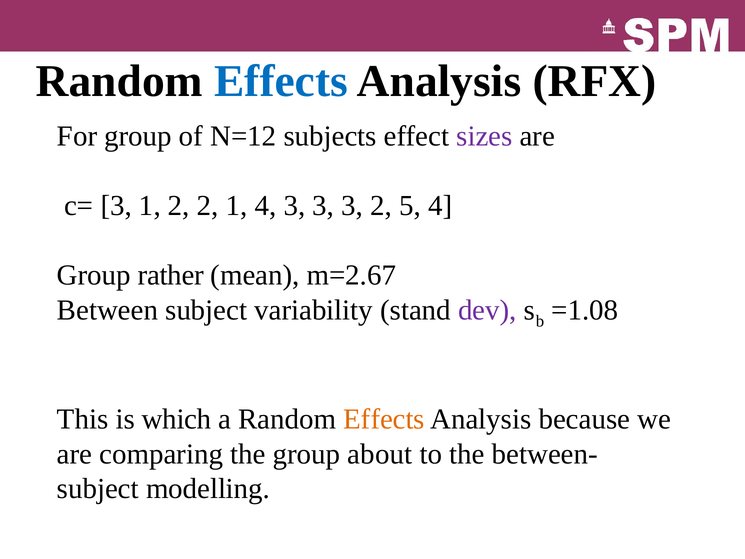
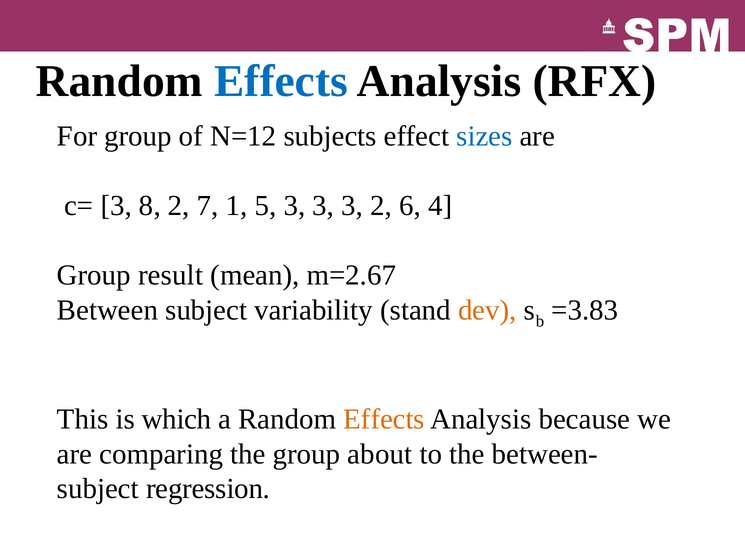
sizes colour: purple -> blue
3 1: 1 -> 8
2 2: 2 -> 7
1 4: 4 -> 5
5: 5 -> 6
rather: rather -> result
dev colour: purple -> orange
=1.08: =1.08 -> =3.83
modelling: modelling -> regression
